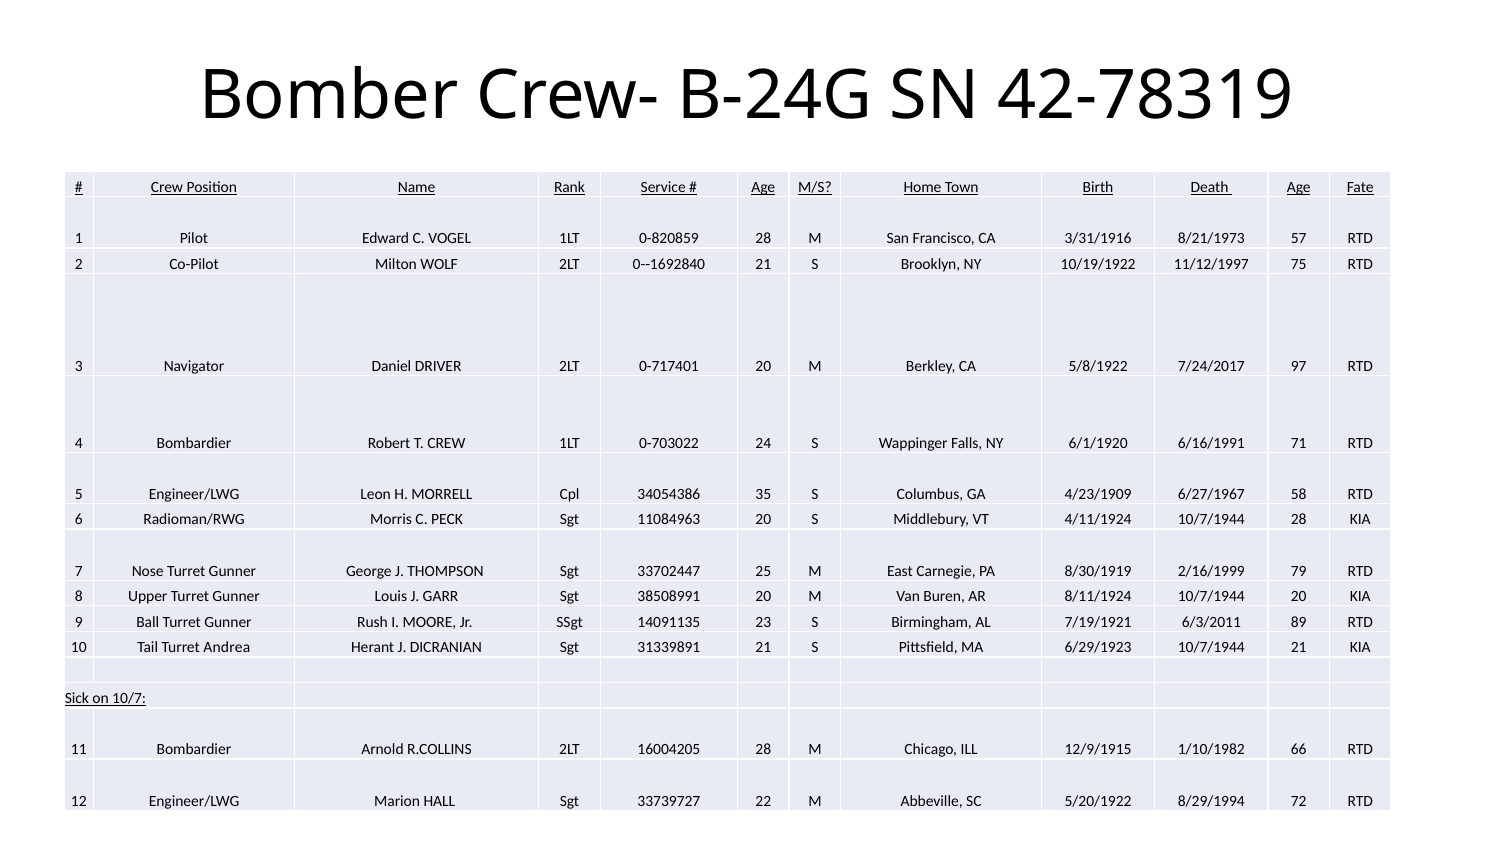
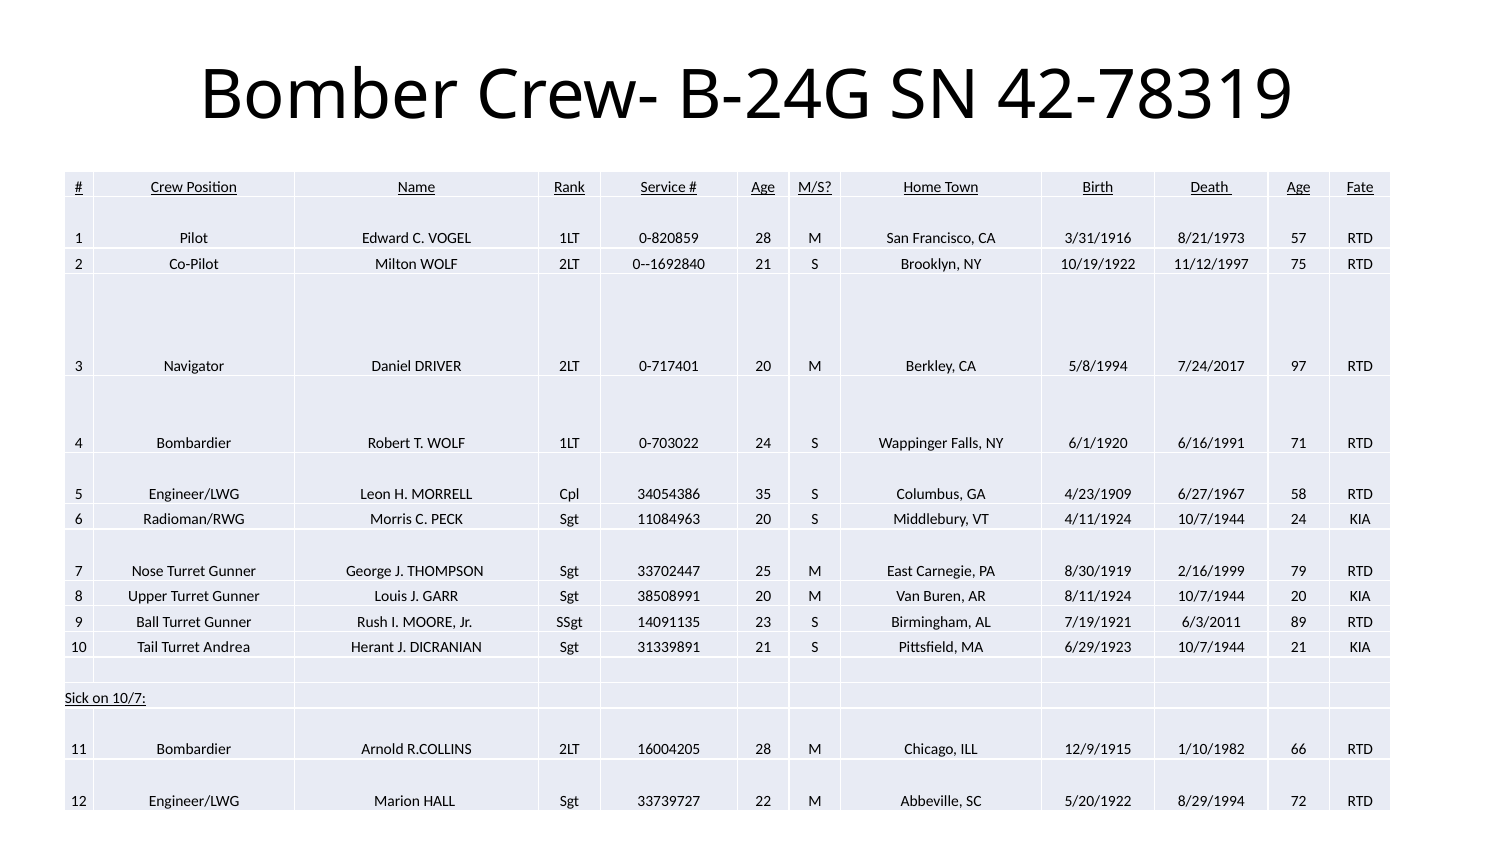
5/8/1922: 5/8/1922 -> 5/8/1994
T CREW: CREW -> WOLF
10/7/1944 28: 28 -> 24
